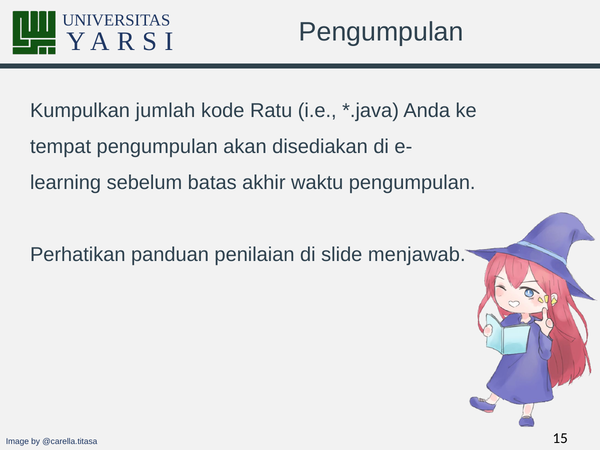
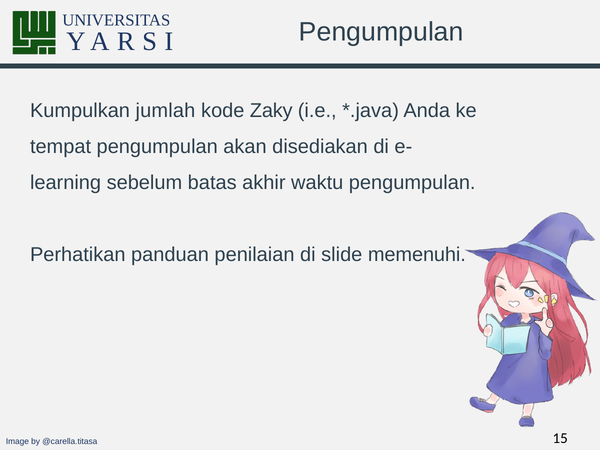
Ratu: Ratu -> Zaky
menjawab: menjawab -> memenuhi
